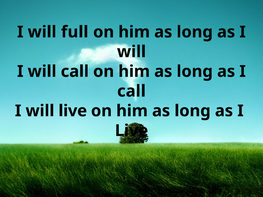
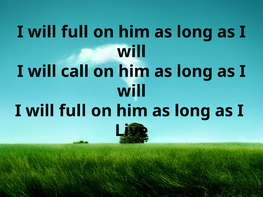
call at (131, 91): call -> will
live at (73, 111): live -> full
